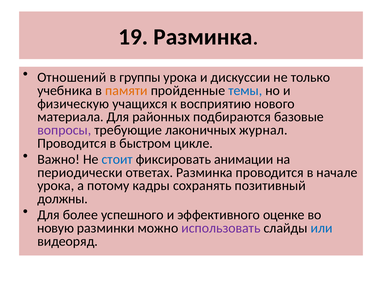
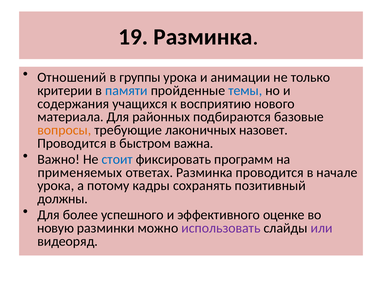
дискуссии: дискуссии -> анимации
учебника: учебника -> критерии
памяти colour: orange -> blue
физическую: физическую -> содержания
вопросы colour: purple -> orange
журнал: журнал -> назовет
цикле: цикле -> важна
анимации: анимации -> программ
периодически: периодически -> применяемых
или colour: blue -> purple
